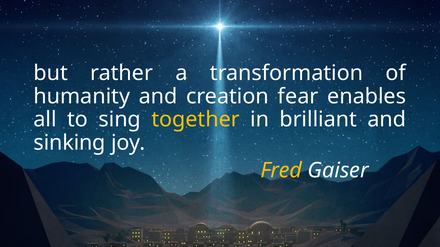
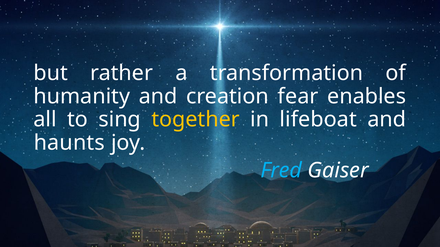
brilliant: brilliant -> lifeboat
sinking: sinking -> haunts
Fred colour: yellow -> light blue
